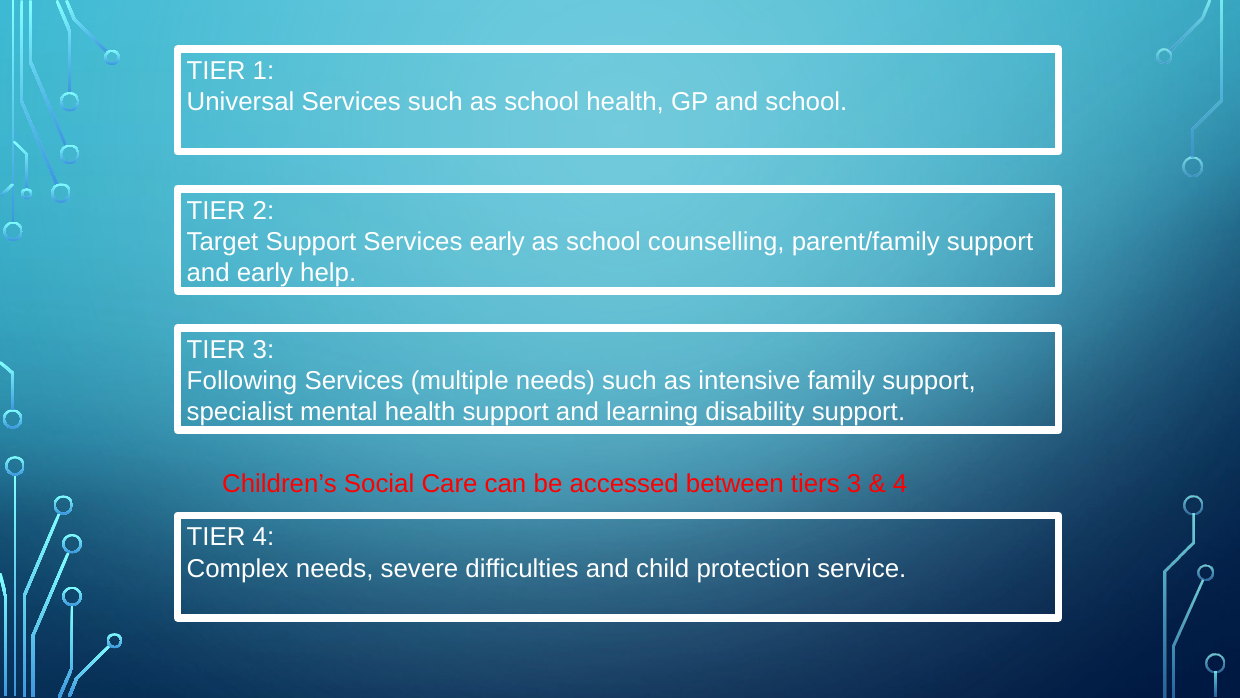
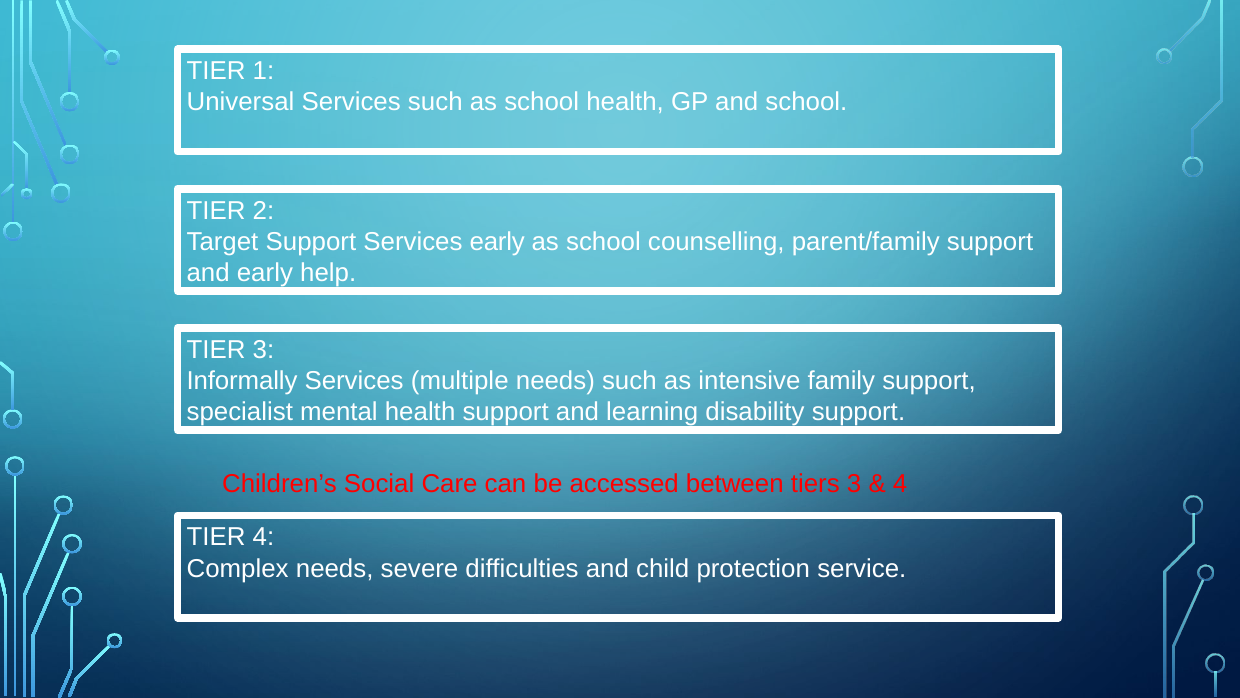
Following: Following -> Informally
